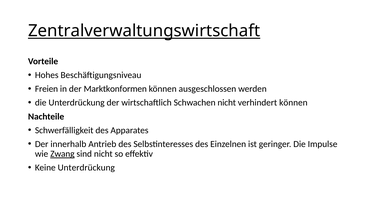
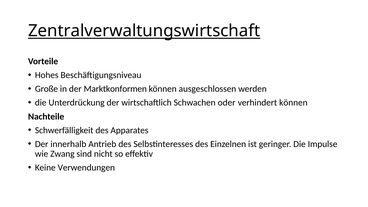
Freien: Freien -> Große
Schwachen nicht: nicht -> oder
Zwang underline: present -> none
Keine Unterdrückung: Unterdrückung -> Verwendungen
